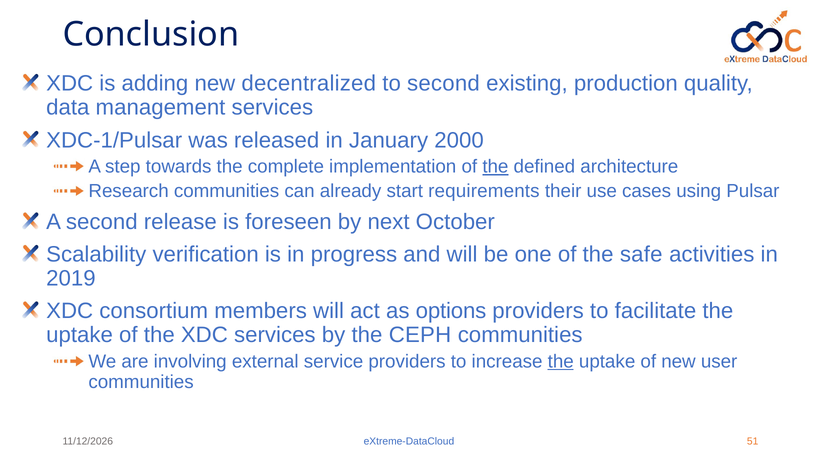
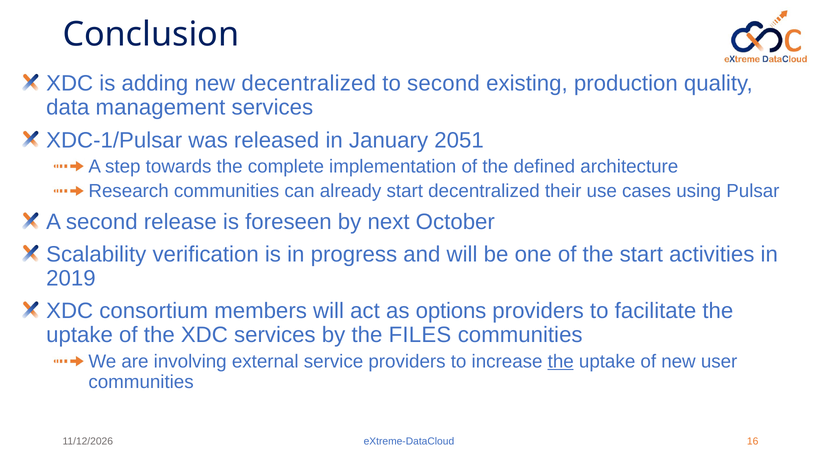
2000: 2000 -> 2051
the at (495, 167) underline: present -> none
start requirements: requirements -> decentralized
the safe: safe -> start
CEPH: CEPH -> FILES
51: 51 -> 16
